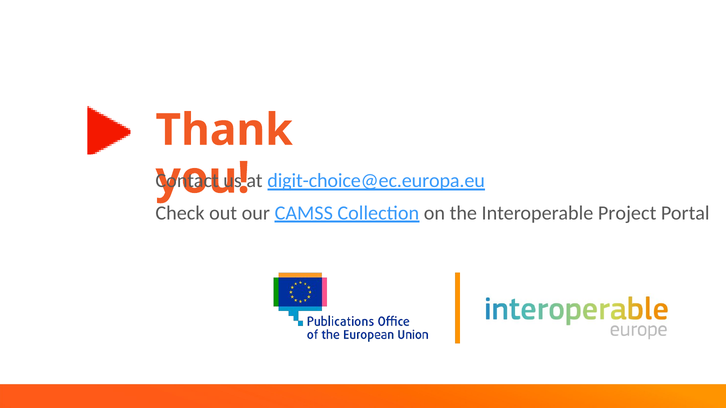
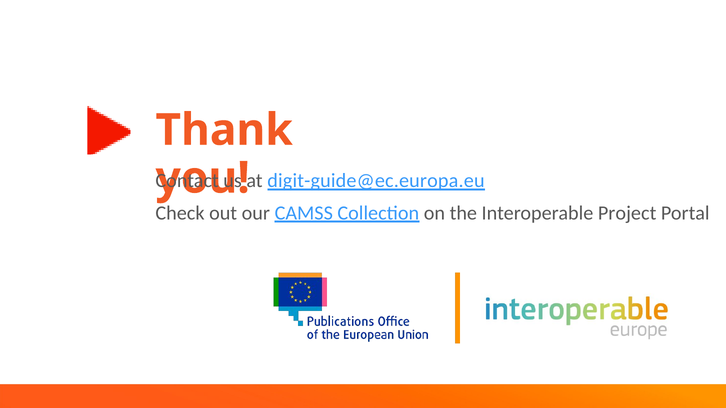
digit-choice@ec.europa.eu: digit-choice@ec.europa.eu -> digit-guide@ec.europa.eu
